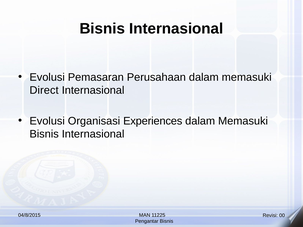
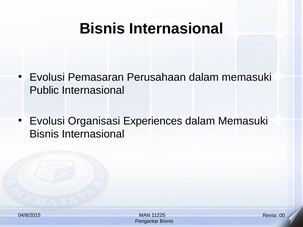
Direct: Direct -> Public
